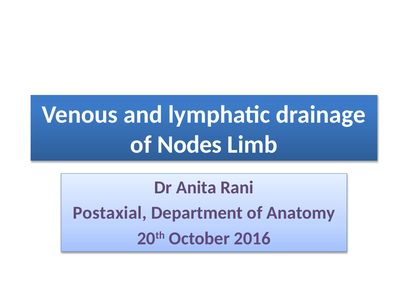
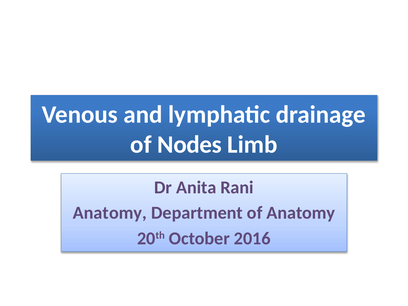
Postaxial at (110, 213): Postaxial -> Anatomy
